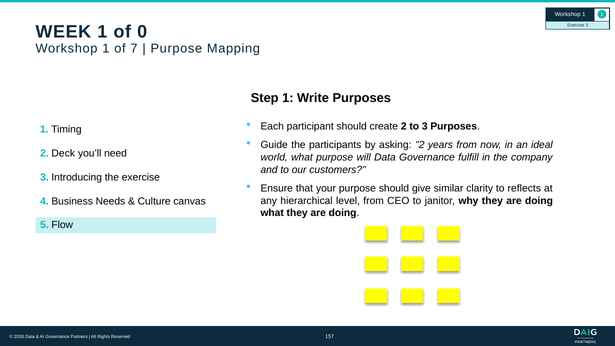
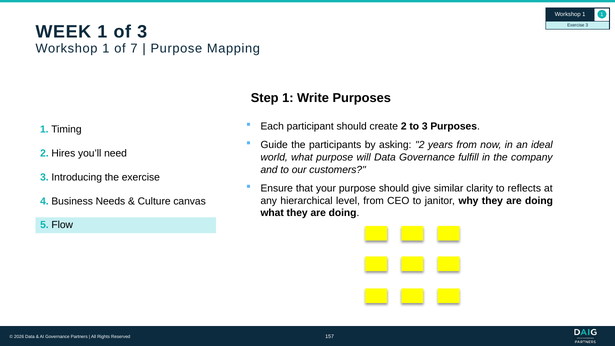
of 0: 0 -> 3
Deck: Deck -> Hires
